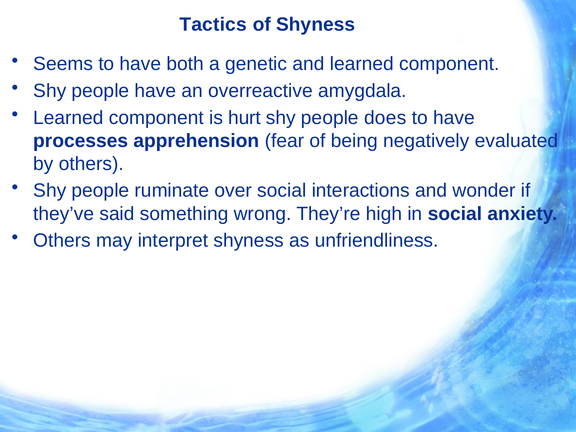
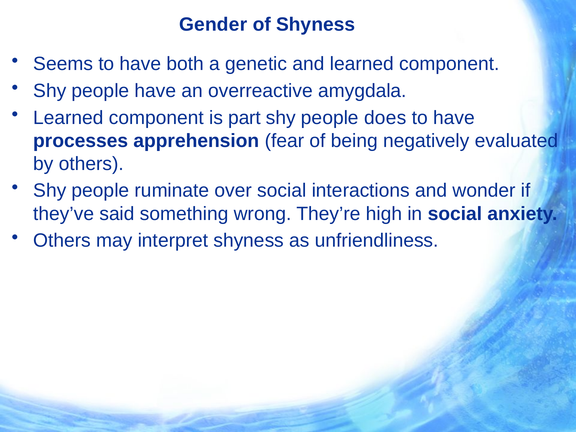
Tactics: Tactics -> Gender
hurt: hurt -> part
